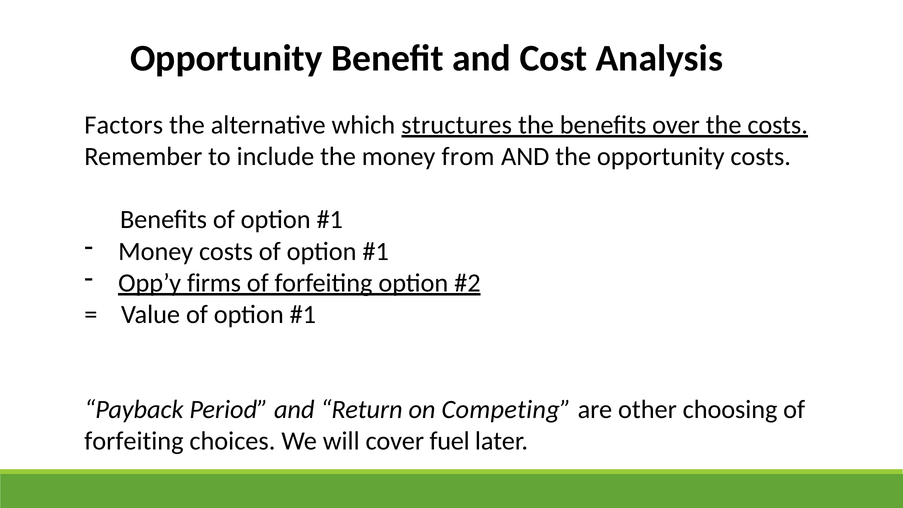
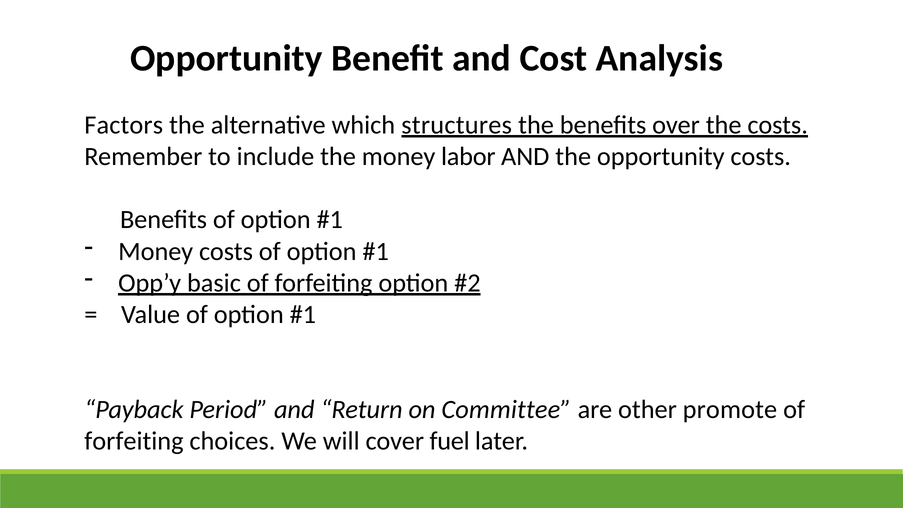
from: from -> labor
firms: firms -> basic
Competing: Competing -> Committee
choosing: choosing -> promote
